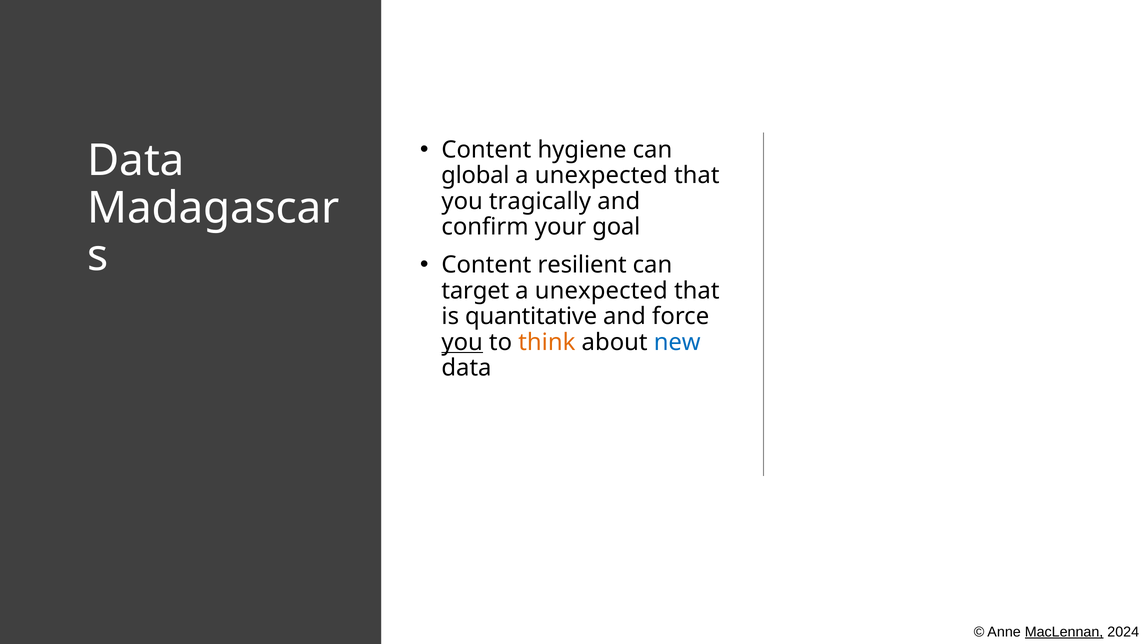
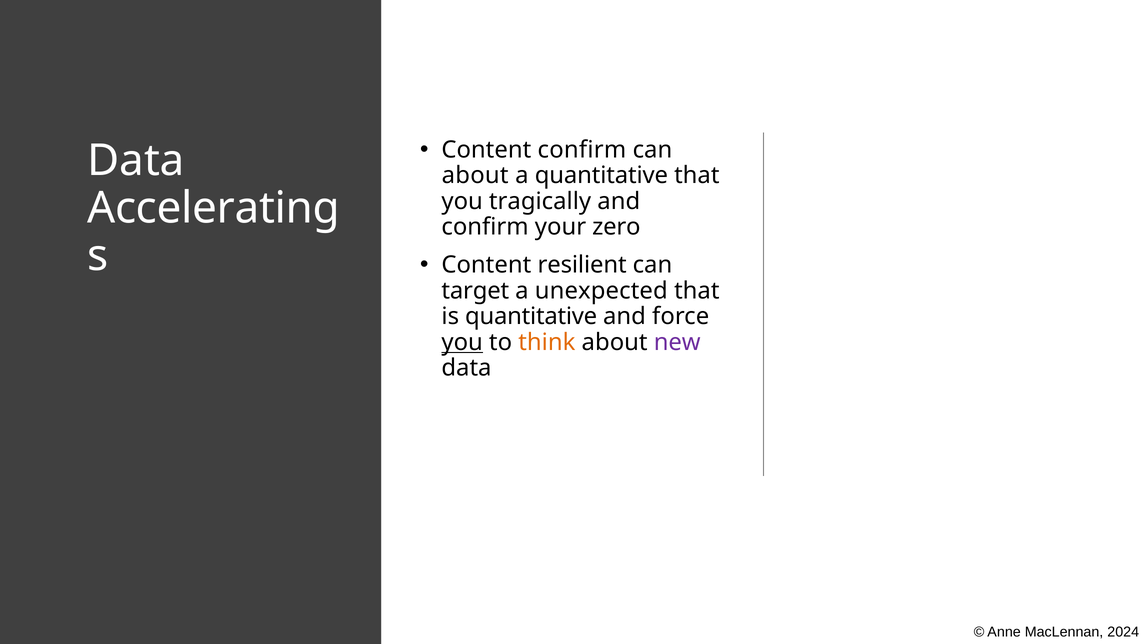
Content hygiene: hygiene -> confirm
global at (475, 176): global -> about
unexpected at (601, 176): unexpected -> quantitative
Madagascar: Madagascar -> Accelerating
goal: goal -> zero
new colour: blue -> purple
MacLennan underline: present -> none
